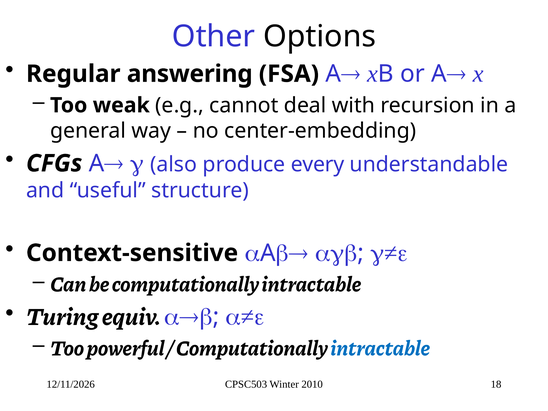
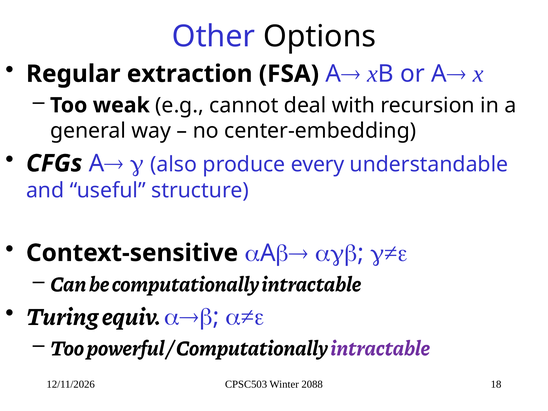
answering: answering -> extraction
intractable at (380, 348) colour: blue -> purple
2010: 2010 -> 2088
